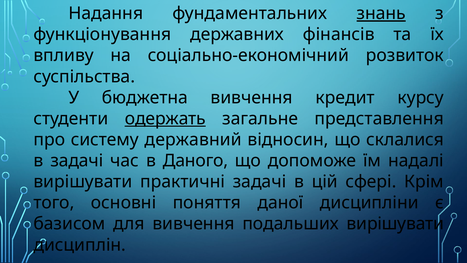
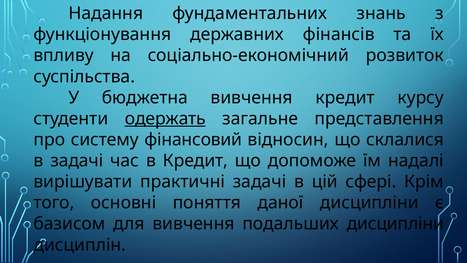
знань underline: present -> none
державний: державний -> фінансовий
в Даного: Даного -> Кредит
подальших вирішувати: вирішувати -> дисципліни
